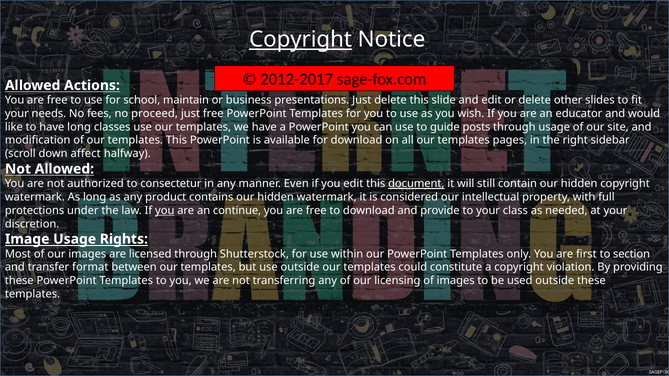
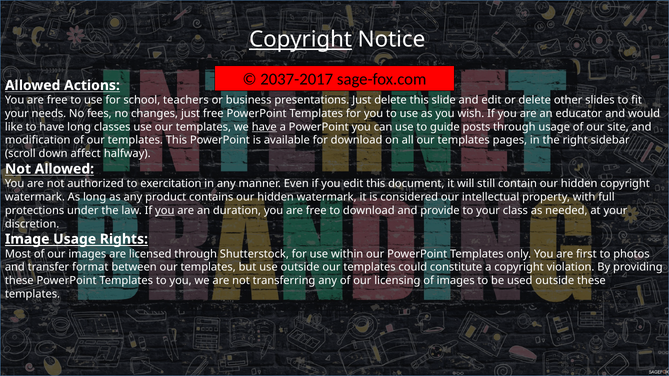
2012-2017: 2012-2017 -> 2037-2017
maintain: maintain -> teachers
proceed: proceed -> changes
have at (264, 127) underline: none -> present
consectetur: consectetur -> exercitation
document underline: present -> none
continue: continue -> duration
section: section -> photos
